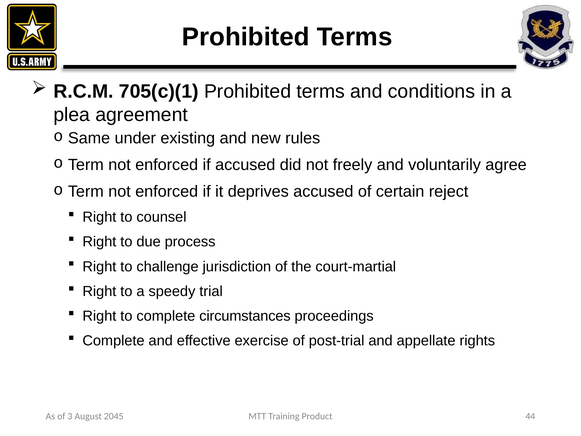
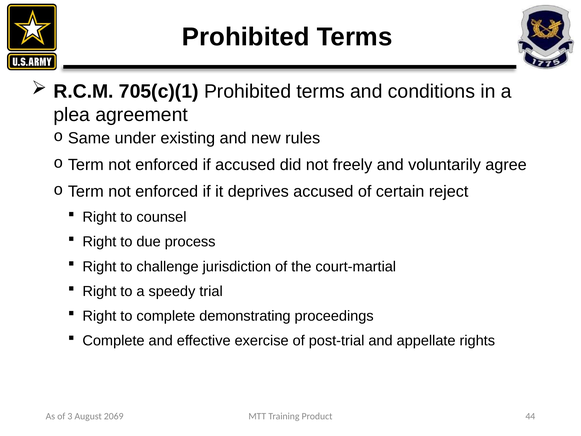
circumstances: circumstances -> demonstrating
2045: 2045 -> 2069
